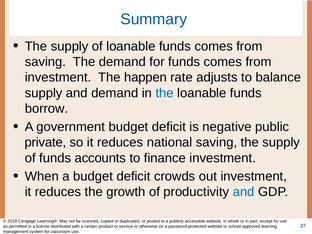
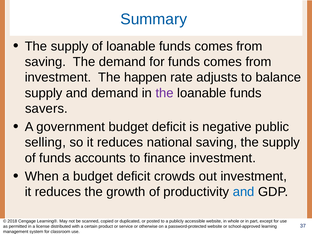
the at (165, 93) colour: blue -> purple
borrow: borrow -> savers
private: private -> selling
